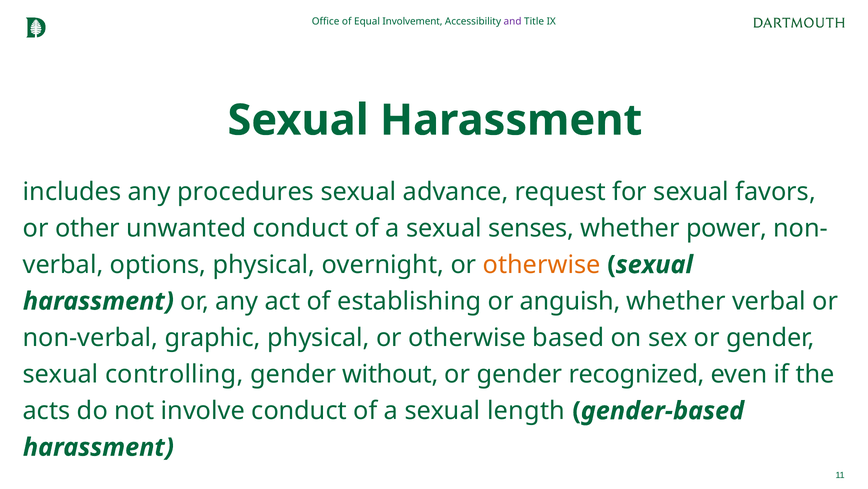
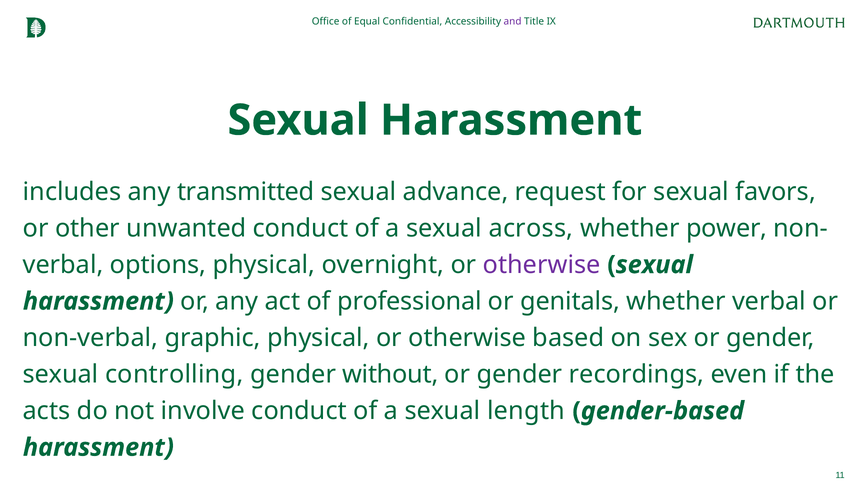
Involvement: Involvement -> Confidential
procedures: procedures -> transmitted
senses: senses -> across
otherwise at (542, 264) colour: orange -> purple
establishing: establishing -> professional
anguish: anguish -> genitals
recognized: recognized -> recordings
